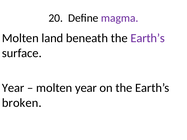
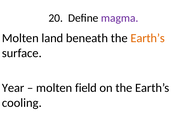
Earth’s at (148, 38) colour: purple -> orange
molten year: year -> field
broken: broken -> cooling
